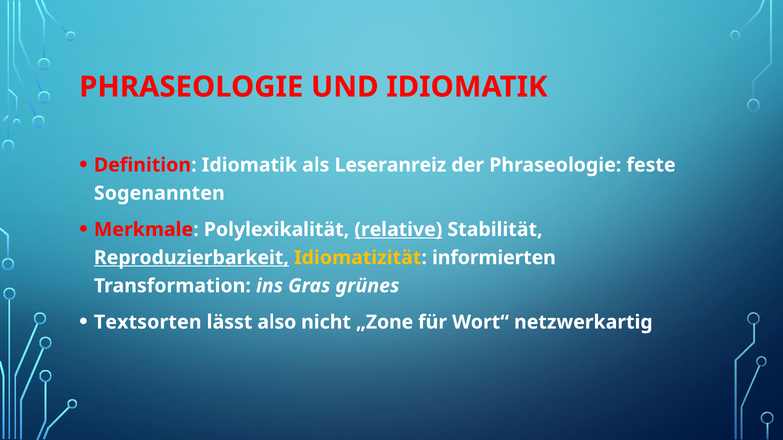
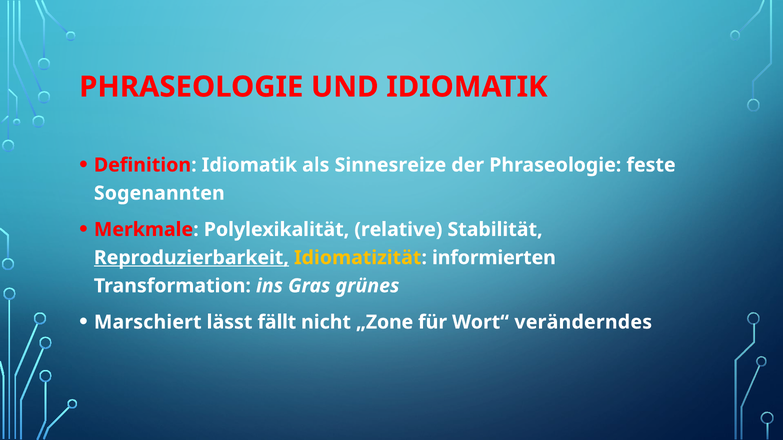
Leseranreiz: Leseranreiz -> Sinnesreize
relative underline: present -> none
Textsorten: Textsorten -> Marschiert
also: also -> fällt
netzwerkartig: netzwerkartig -> veränderndes
